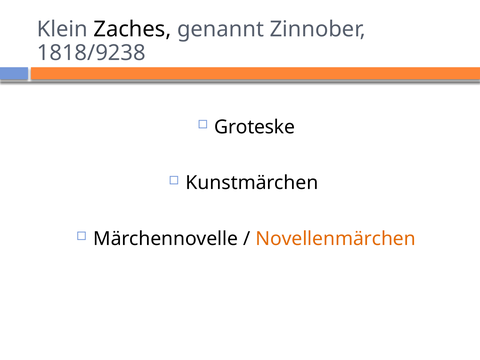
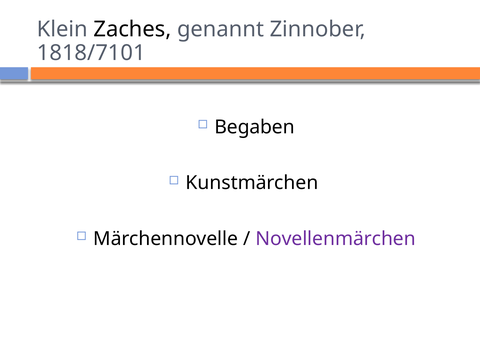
1818/9238: 1818/9238 -> 1818/7101
Groteske: Groteske -> Begaben
Novellenmärchen colour: orange -> purple
